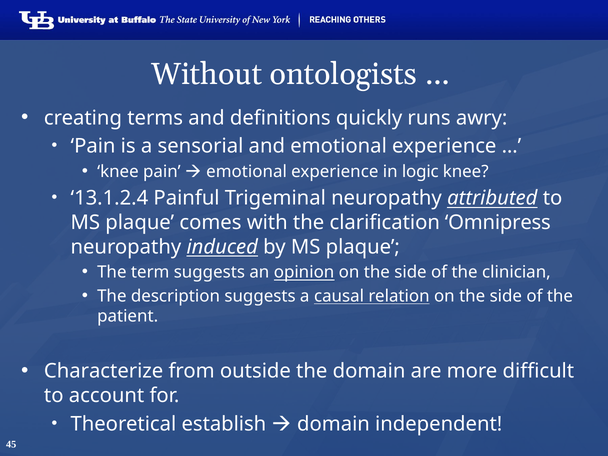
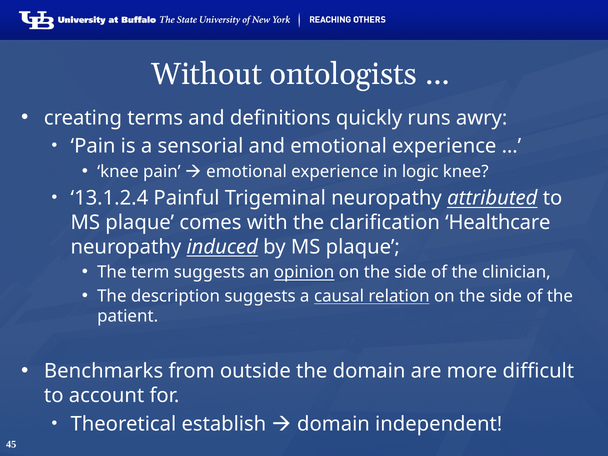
Omnipress: Omnipress -> Healthcare
Characterize: Characterize -> Benchmarks
